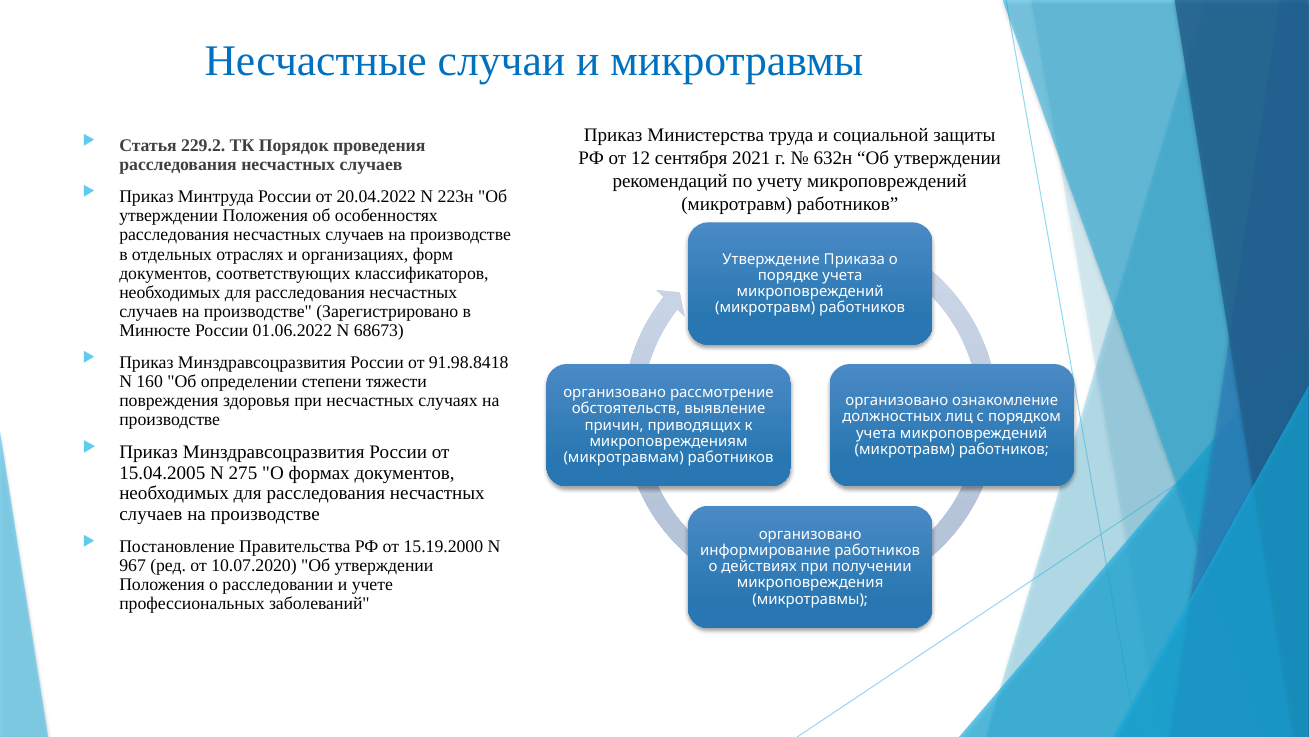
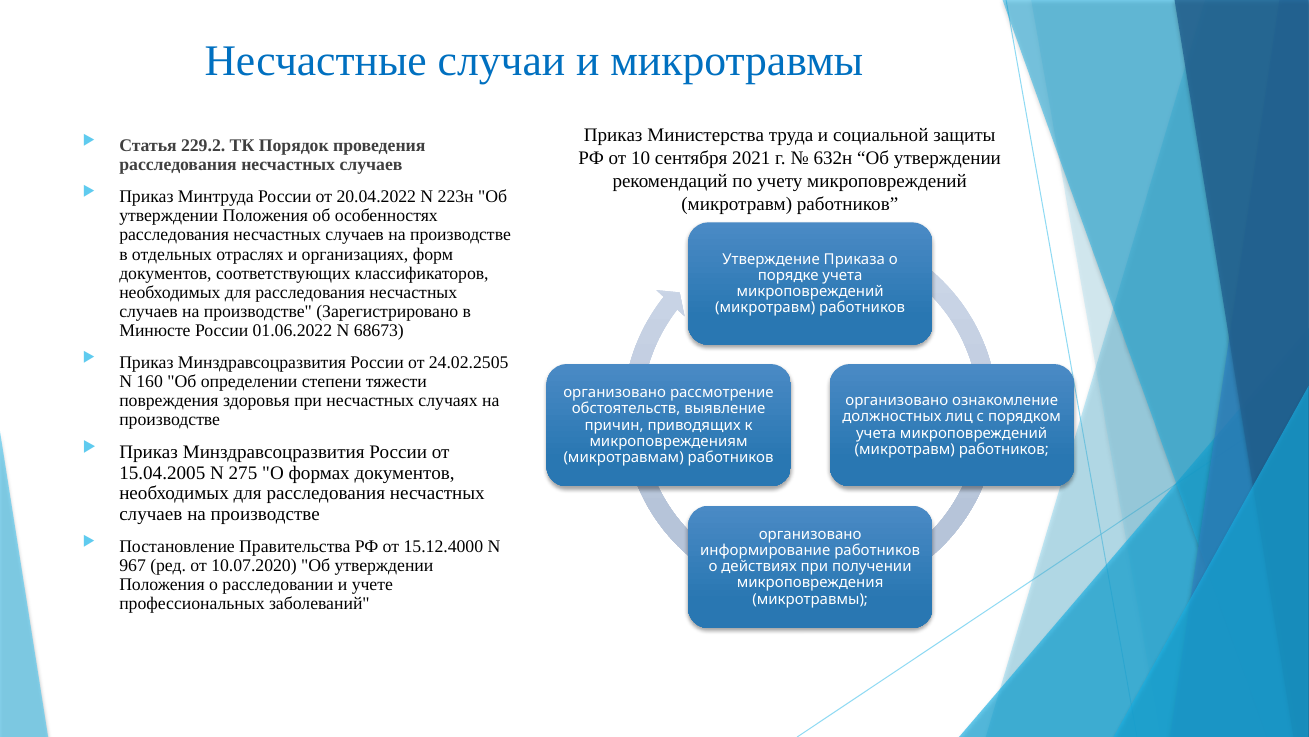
12: 12 -> 10
91.98.8418: 91.98.8418 -> 24.02.2505
15.19.2000: 15.19.2000 -> 15.12.4000
